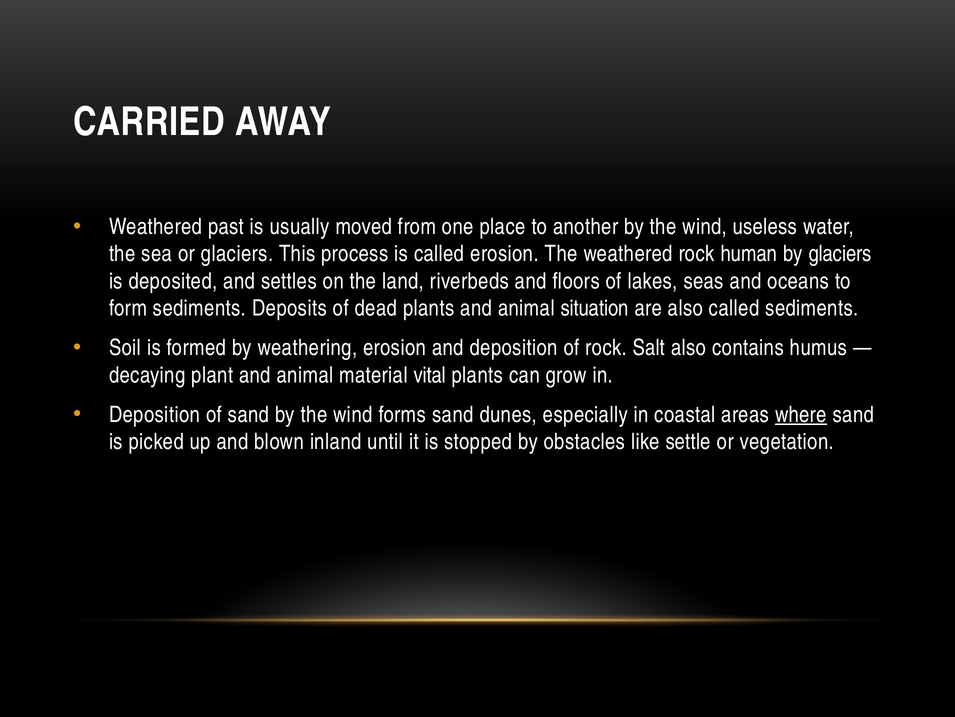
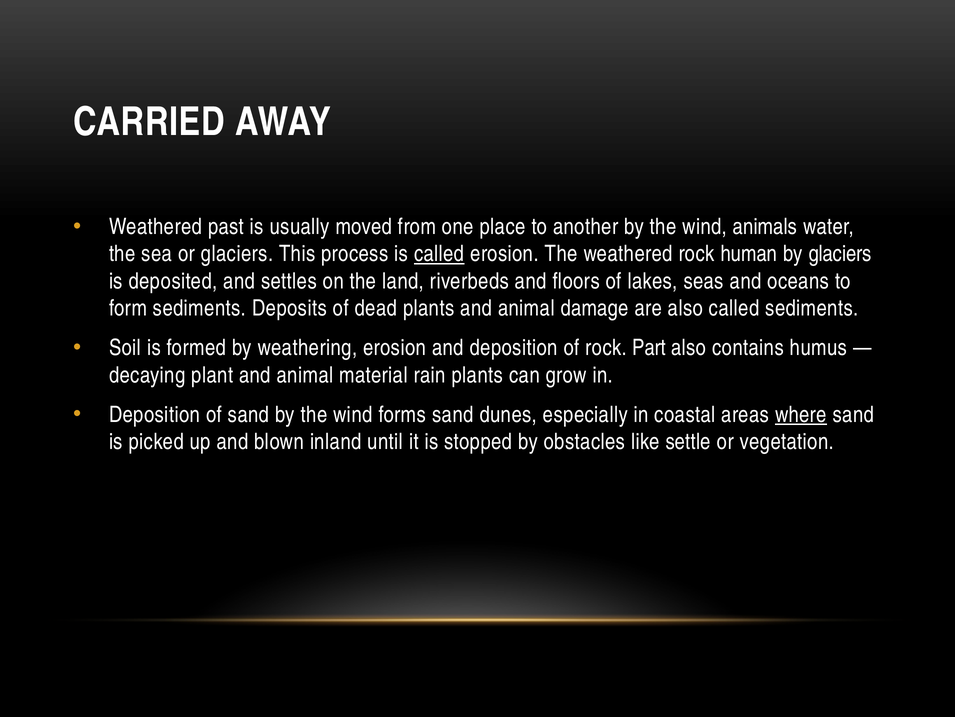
useless: useless -> animals
called at (439, 254) underline: none -> present
situation: situation -> damage
Salt: Salt -> Part
vital: vital -> rain
